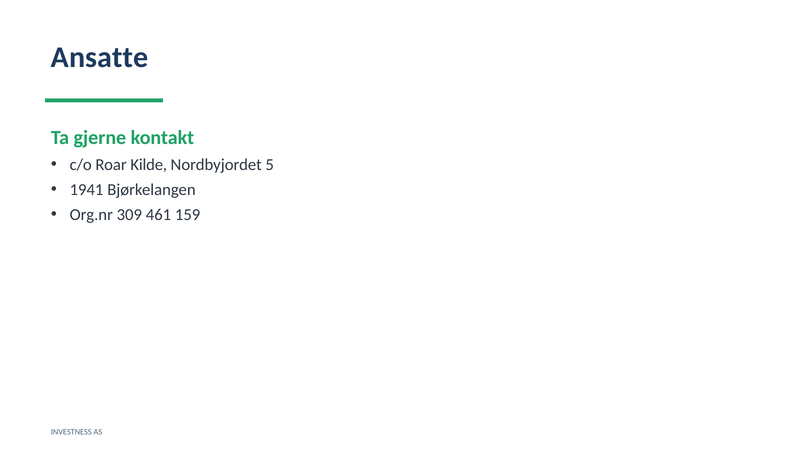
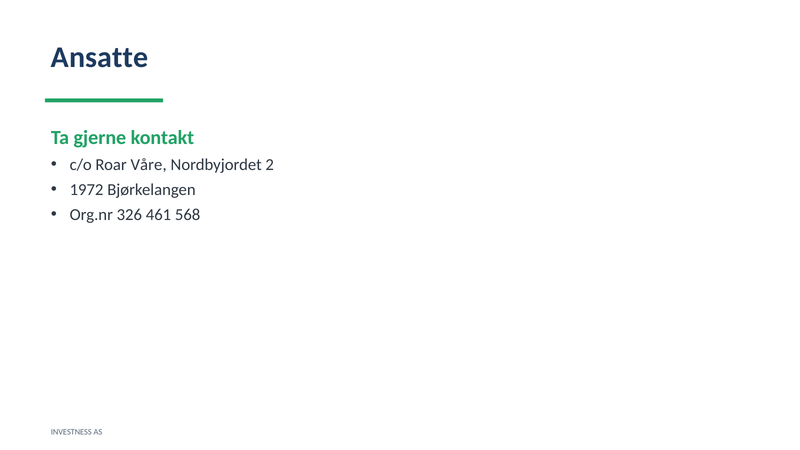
Kilde: Kilde -> Våre
5: 5 -> 2
1941: 1941 -> 1972
309: 309 -> 326
159: 159 -> 568
